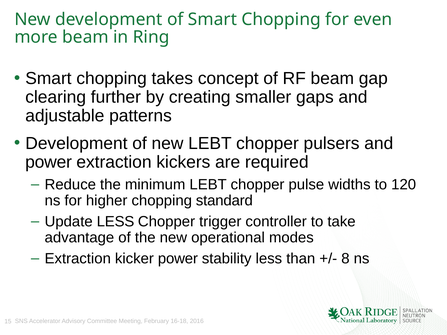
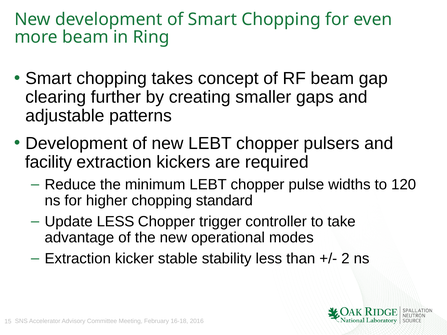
power at (49, 162): power -> facility
kicker power: power -> stable
8: 8 -> 2
